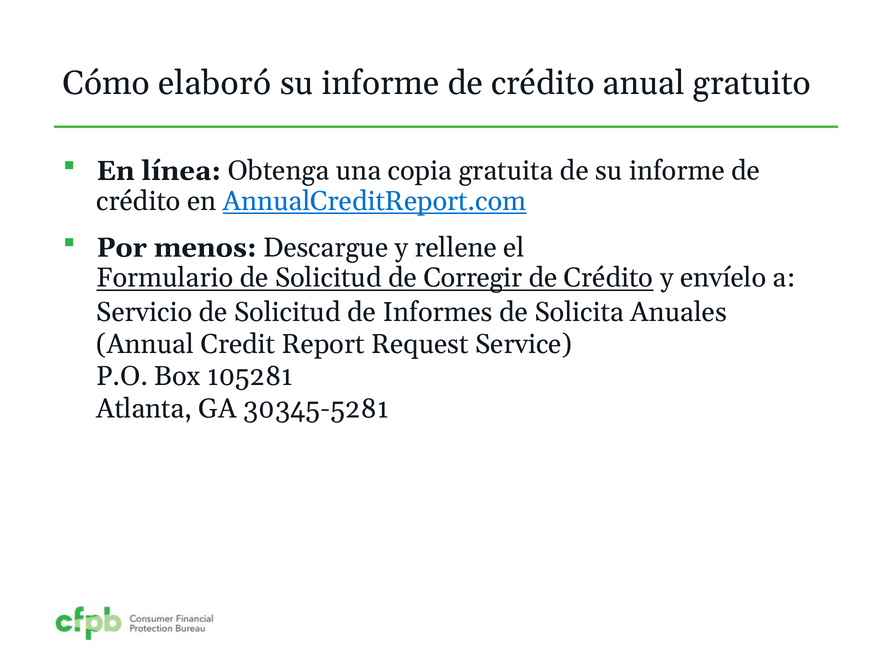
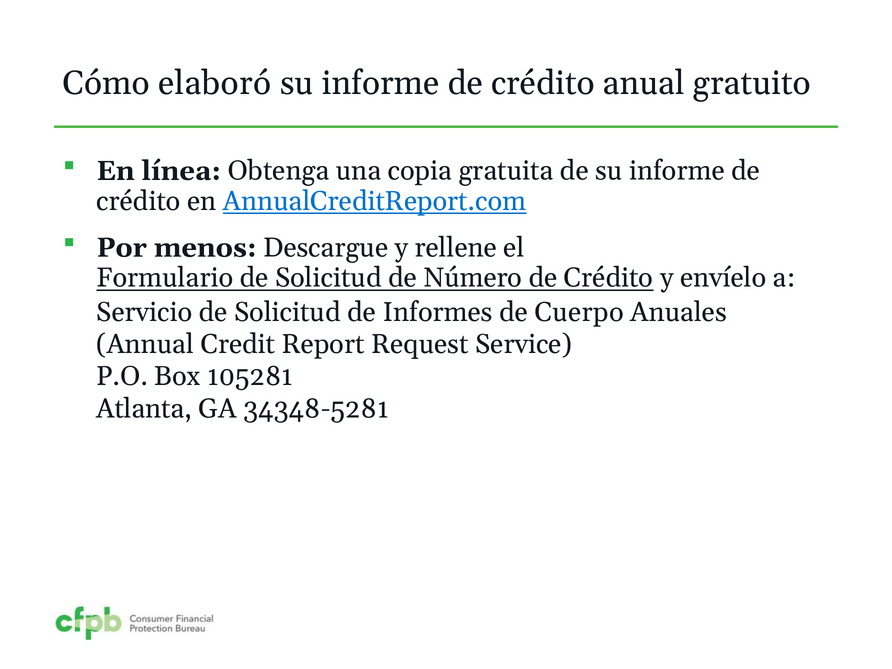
Corregir: Corregir -> Número
Solicita: Solicita -> Cuerpo
30345-5281: 30345-5281 -> 34348-5281
